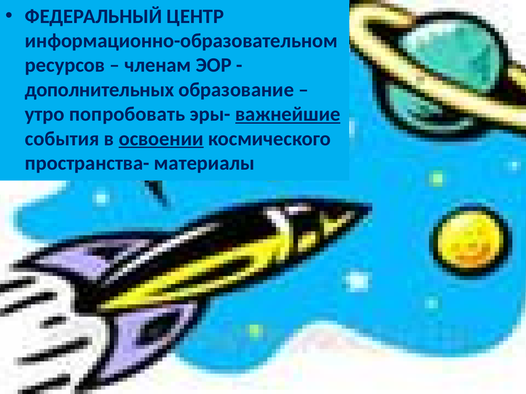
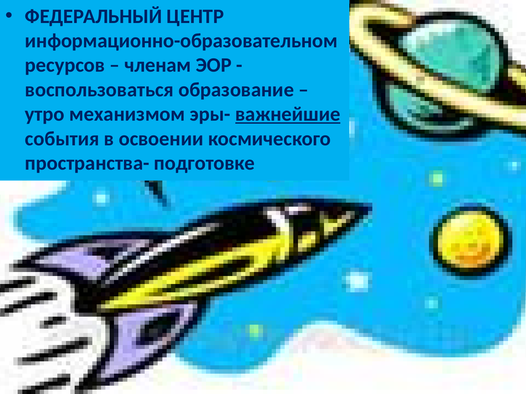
дополнительных: дополнительных -> воспользоваться
попробовать: попробовать -> механизмом
освоении underline: present -> none
материалы: материалы -> подготовке
